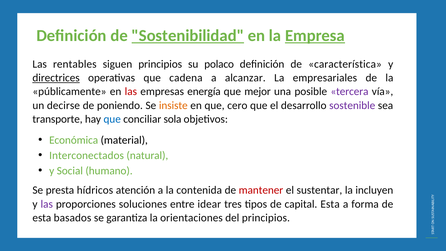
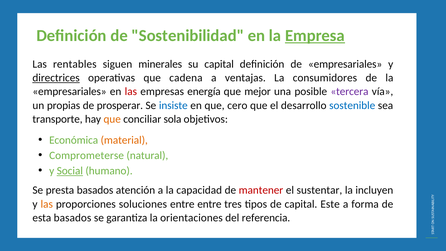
Sostenibilidad underline: present -> none
siguen principios: principios -> minerales
su polaco: polaco -> capital
de característica: característica -> empresariales
alcanzar: alcanzar -> ventajas
empresariales: empresariales -> consumidores
públicamente at (69, 92): públicamente -> empresariales
decirse: decirse -> propias
poniendo: poniendo -> prosperar
insiste colour: orange -> blue
sostenible colour: purple -> blue
que at (112, 119) colour: blue -> orange
material colour: black -> orange
Interconectados: Interconectados -> Comprometerse
Social underline: none -> present
presta hídricos: hídricos -> basados
contenida: contenida -> capacidad
las at (47, 204) colour: purple -> orange
entre idear: idear -> entre
capital Esta: Esta -> Este
del principios: principios -> referencia
